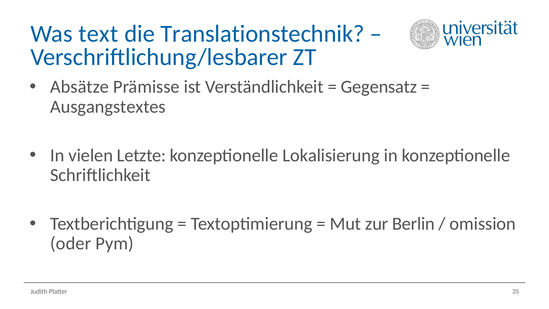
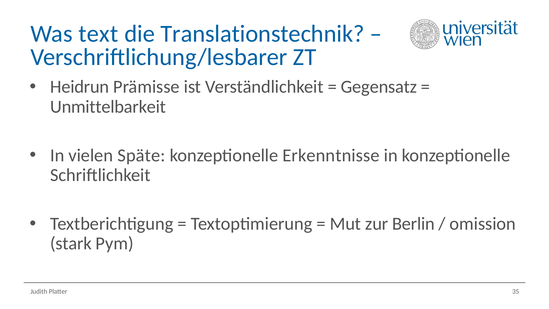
Absätze: Absätze -> Heidrun
Ausgangstextes: Ausgangstextes -> Unmittelbarkeit
Letzte: Letzte -> Späte
Lokalisierung: Lokalisierung -> Erkenntnisse
oder: oder -> stark
